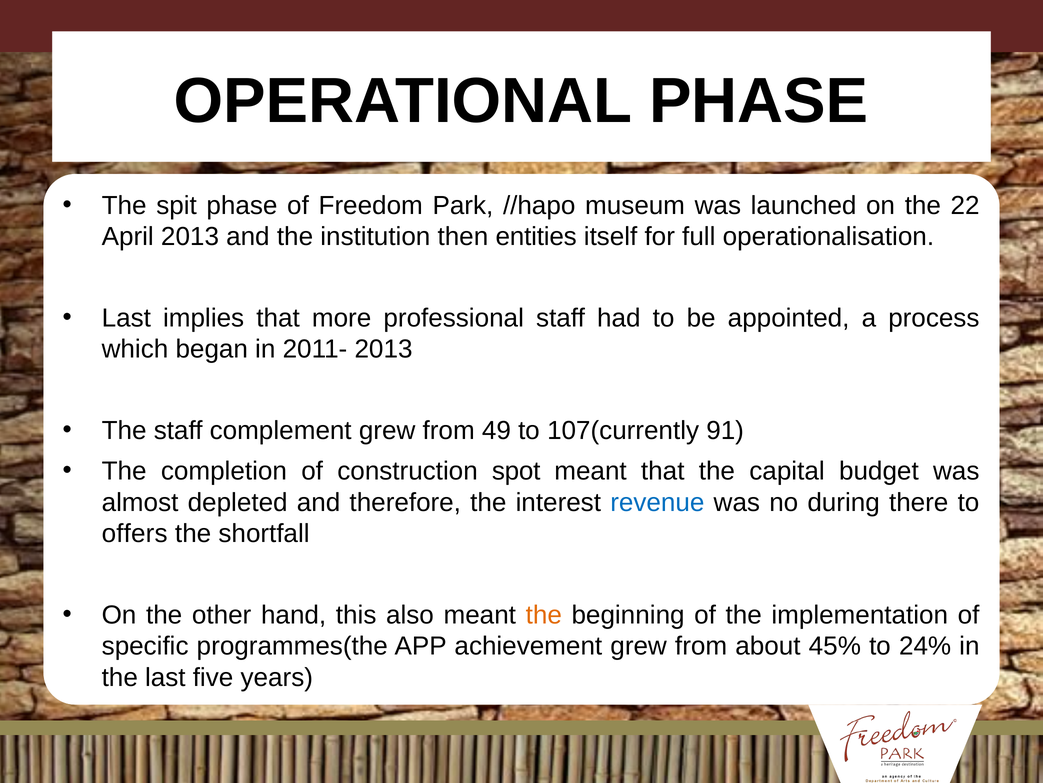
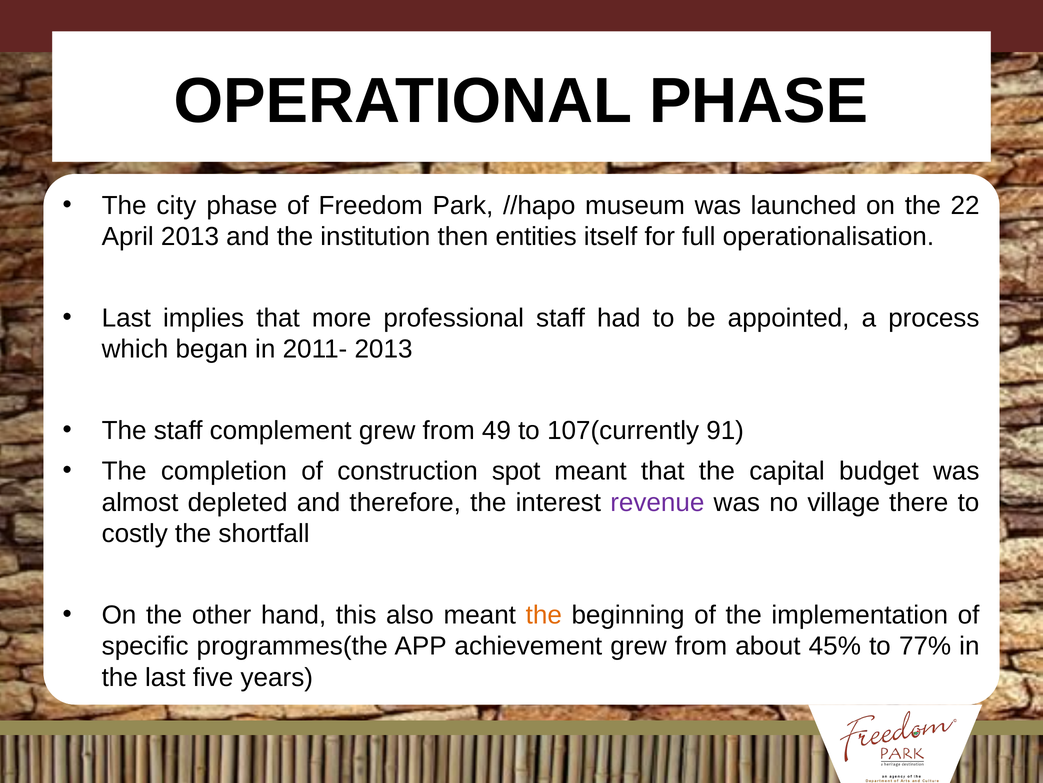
spit: spit -> city
revenue colour: blue -> purple
during: during -> village
offers: offers -> costly
24%: 24% -> 77%
